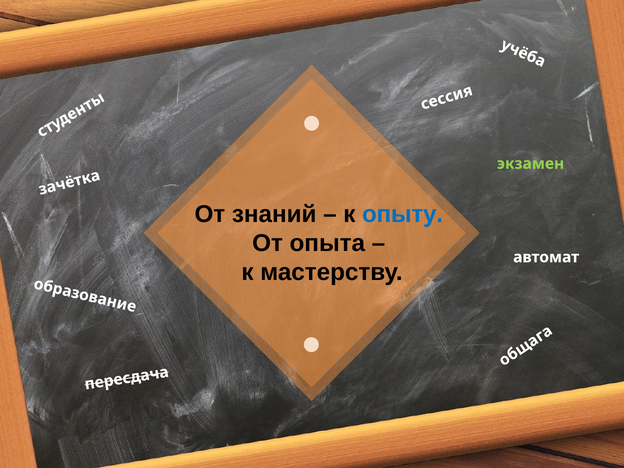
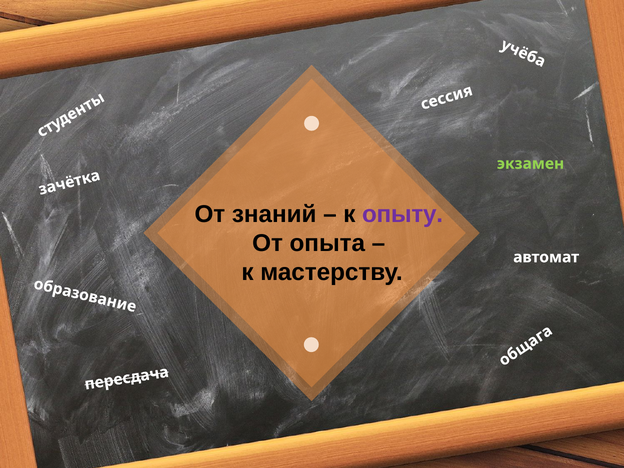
опыту colour: blue -> purple
